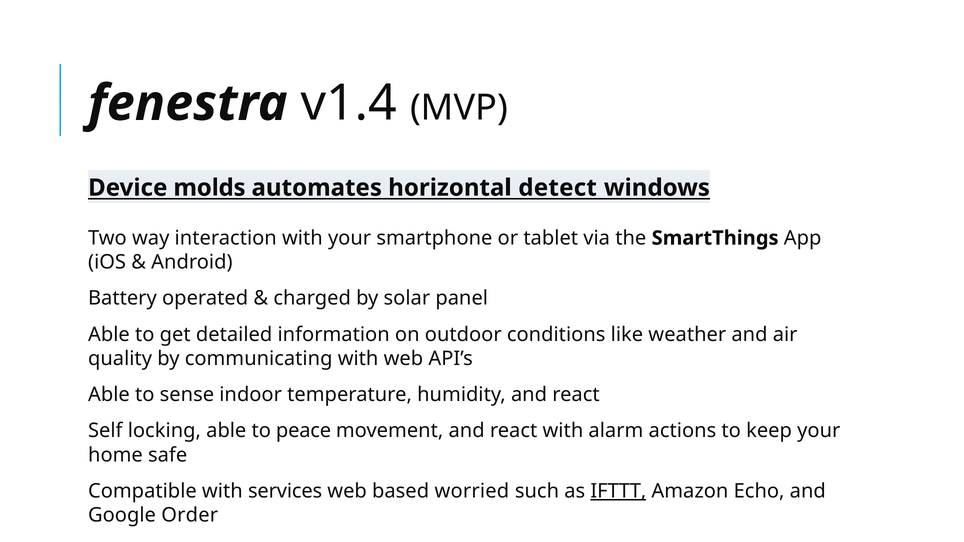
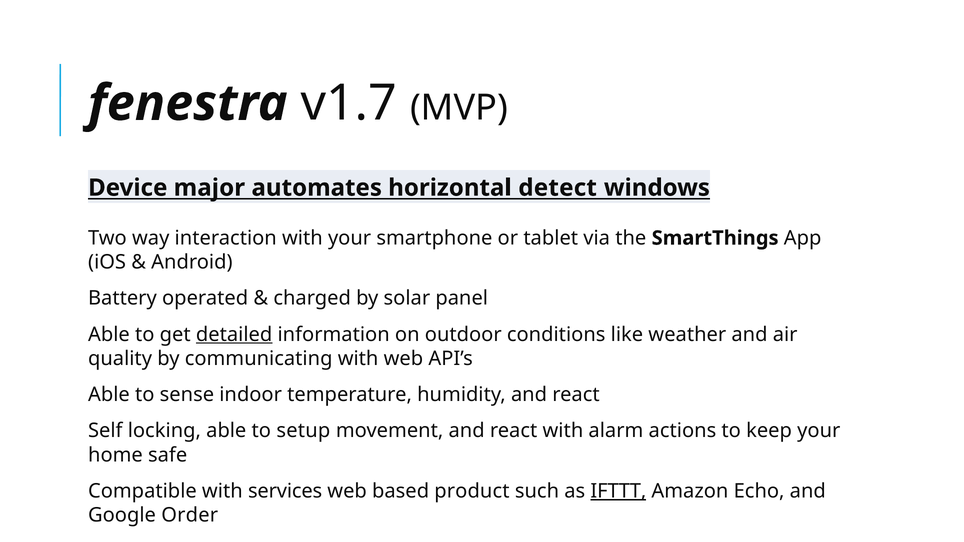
v1.4: v1.4 -> v1.7
molds: molds -> major
detailed underline: none -> present
peace: peace -> setup
worried: worried -> product
